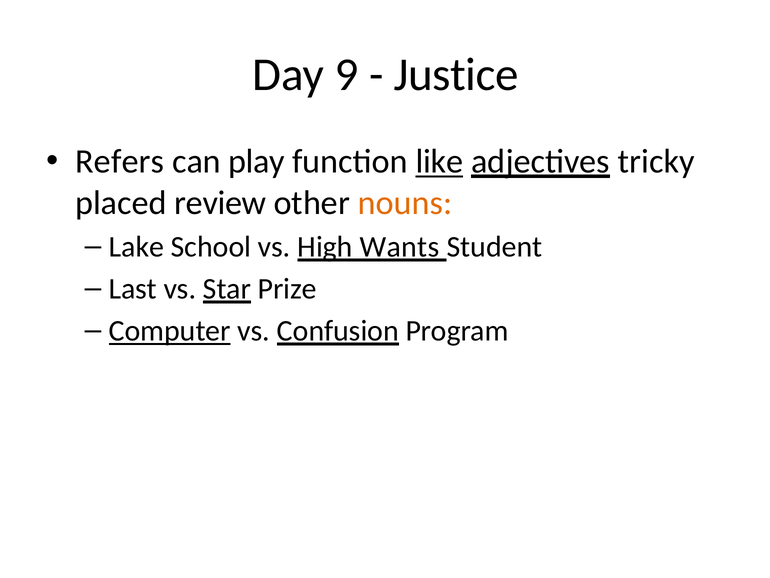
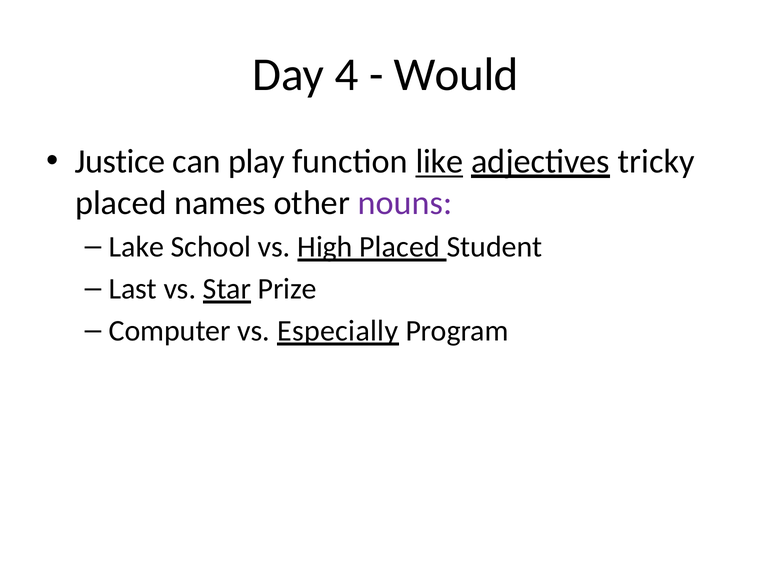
9: 9 -> 4
Justice: Justice -> Would
Refers: Refers -> Justice
review: review -> names
nouns colour: orange -> purple
High Wants: Wants -> Placed
Computer underline: present -> none
Confusion: Confusion -> Especially
